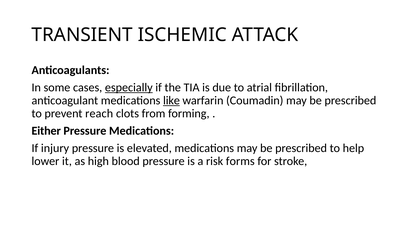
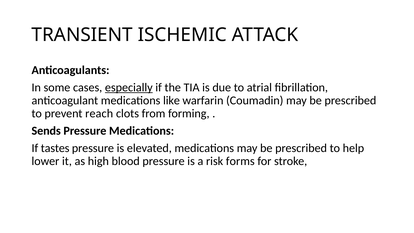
like underline: present -> none
Either: Either -> Sends
injury: injury -> tastes
